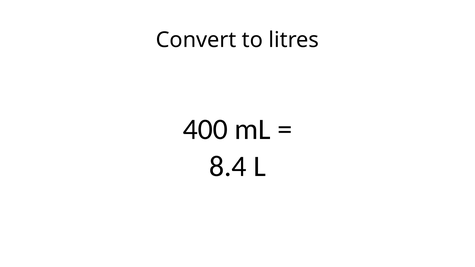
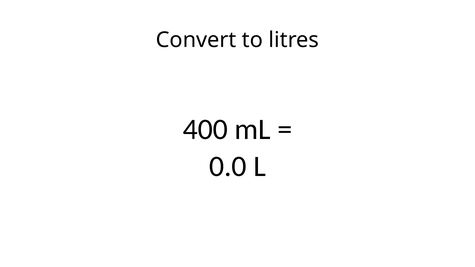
8.4: 8.4 -> 0.0
